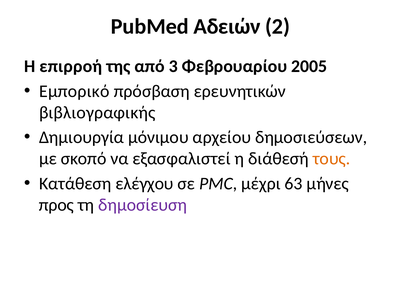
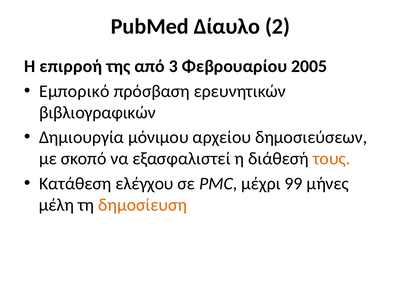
Αδειών: Αδειών -> Δίαυλο
βιβλιογραφικής: βιβλιογραφικής -> βιβλιογραφικών
63: 63 -> 99
προς: προς -> μέλη
δημοσίευση colour: purple -> orange
